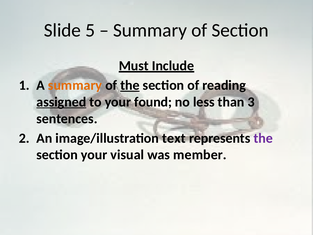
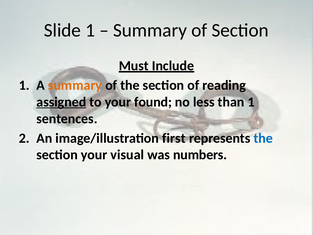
Slide 5: 5 -> 1
the at (130, 85) underline: present -> none
than 3: 3 -> 1
text: text -> first
the at (263, 138) colour: purple -> blue
member: member -> numbers
